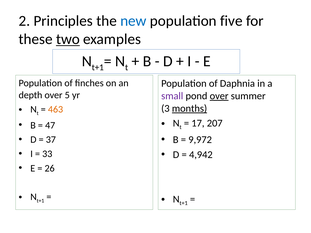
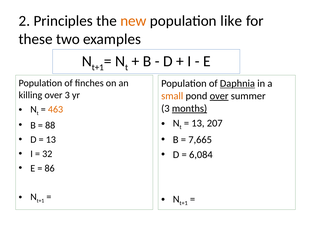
new colour: blue -> orange
five: five -> like
two underline: present -> none
Daphnia underline: none -> present
depth: depth -> killing
over 5: 5 -> 3
small colour: purple -> orange
17 at (198, 123): 17 -> 13
47: 47 -> 88
9,972: 9,972 -> 7,665
37 at (51, 140): 37 -> 13
33: 33 -> 32
4,942: 4,942 -> 6,084
26: 26 -> 86
